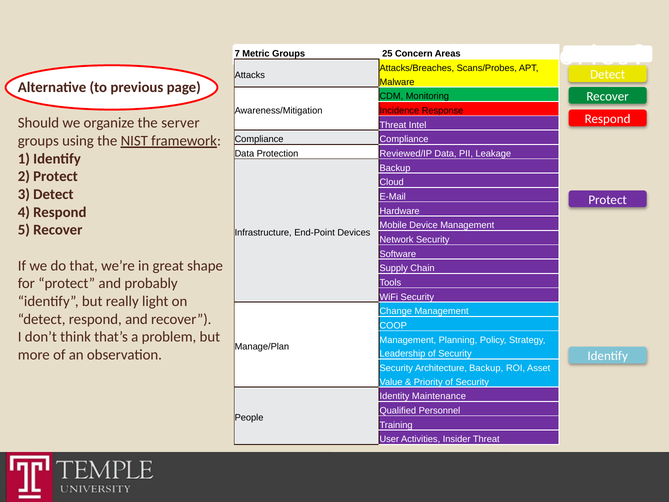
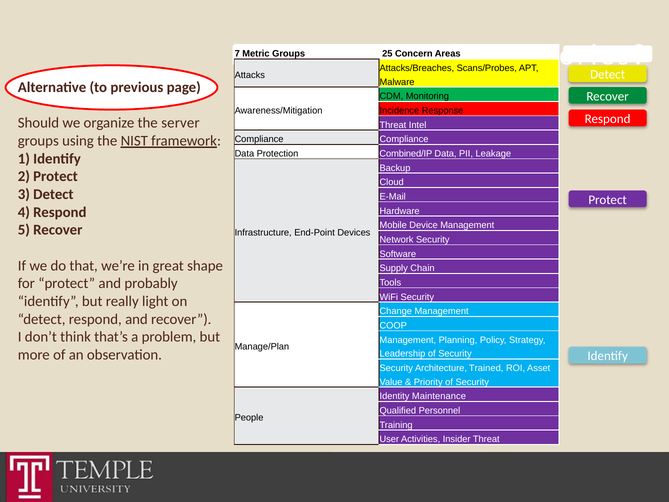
Reviewed/IP: Reviewed/IP -> Combined/IP
Architecture Backup: Backup -> Trained
